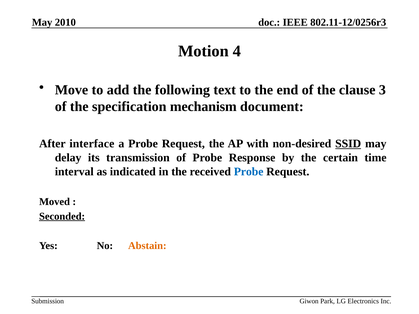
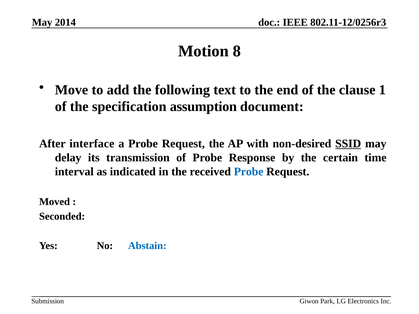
2010: 2010 -> 2014
4: 4 -> 8
3: 3 -> 1
mechanism: mechanism -> assumption
Seconded underline: present -> none
Abstain colour: orange -> blue
